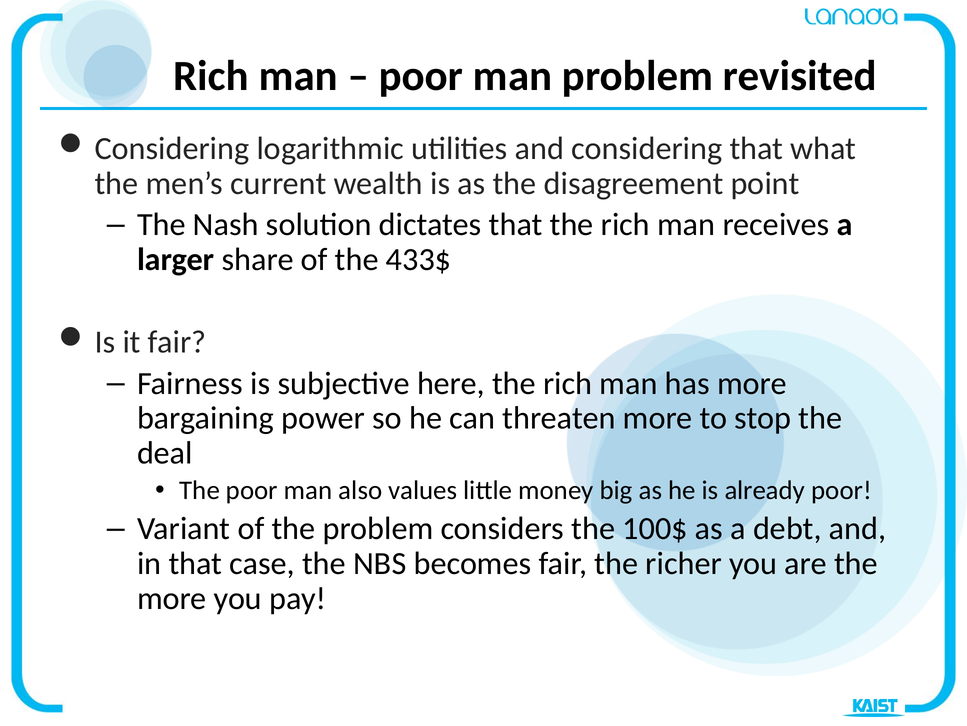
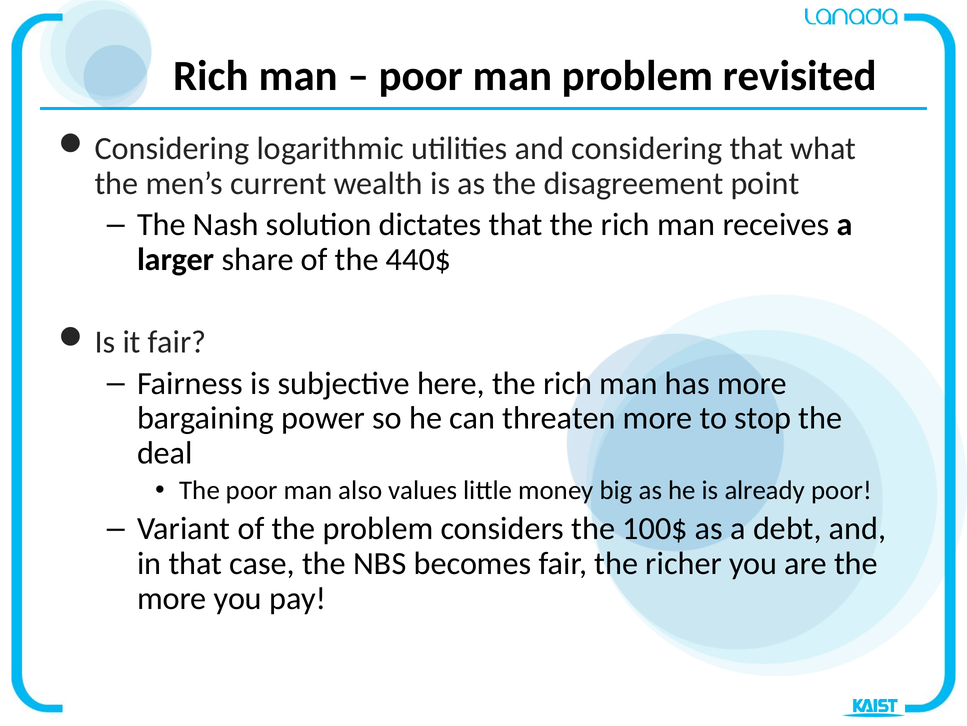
433$: 433$ -> 440$
